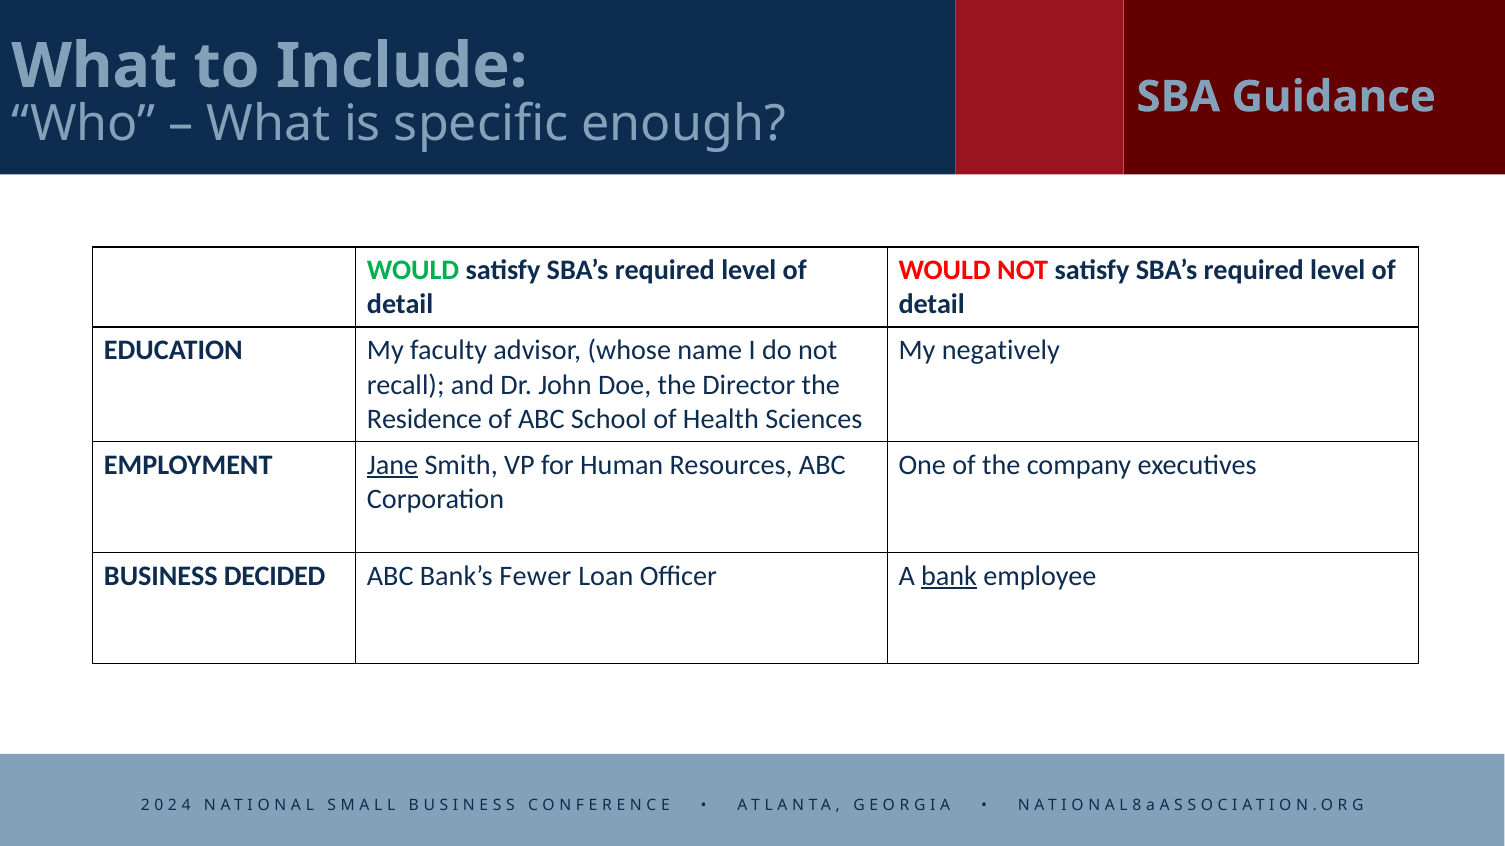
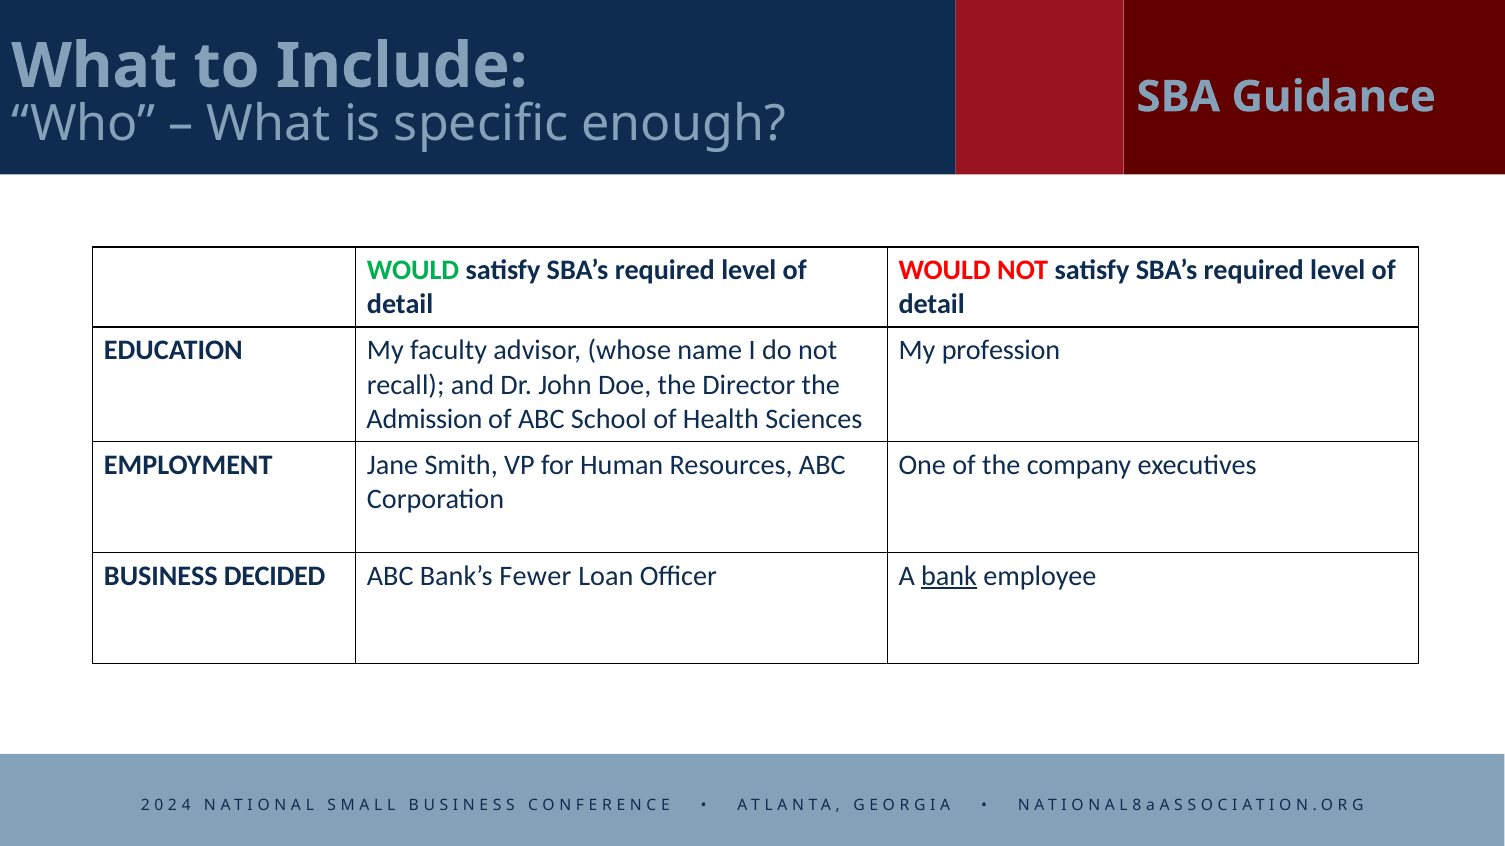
negatively: negatively -> profession
Residence: Residence -> Admission
Jane underline: present -> none
